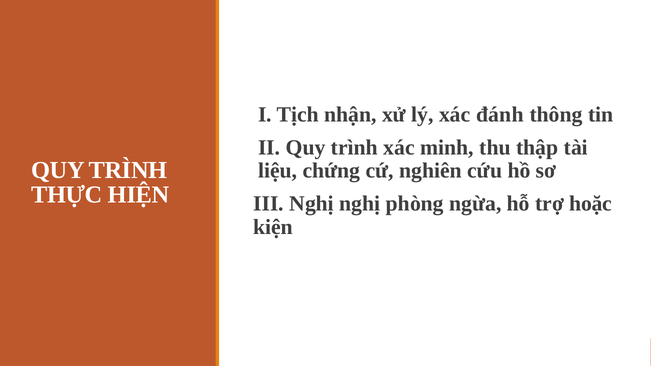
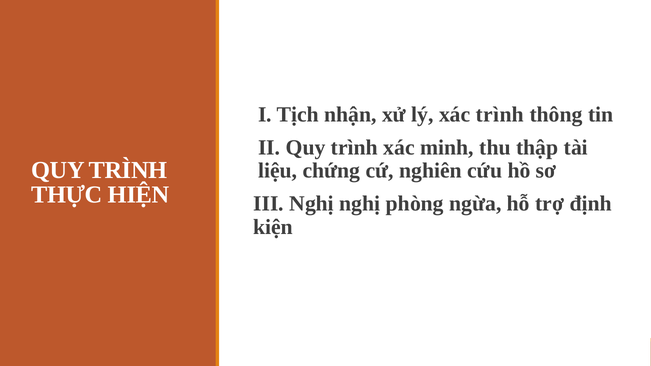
xác đánh: đánh -> trình
hoặc: hoặc -> định
